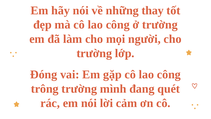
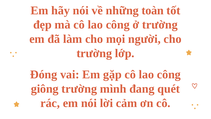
thay: thay -> toàn
trông: trông -> giông
